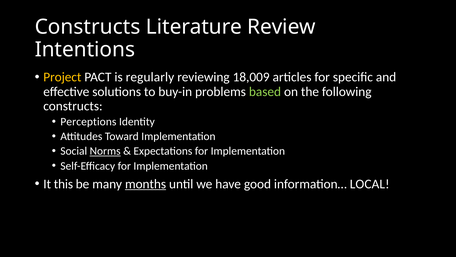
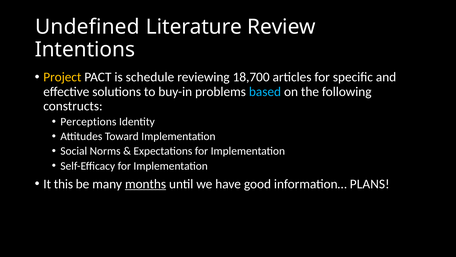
Constructs at (88, 27): Constructs -> Undefined
regularly: regularly -> schedule
18,009: 18,009 -> 18,700
based colour: light green -> light blue
Norms underline: present -> none
LOCAL: LOCAL -> PLANS
